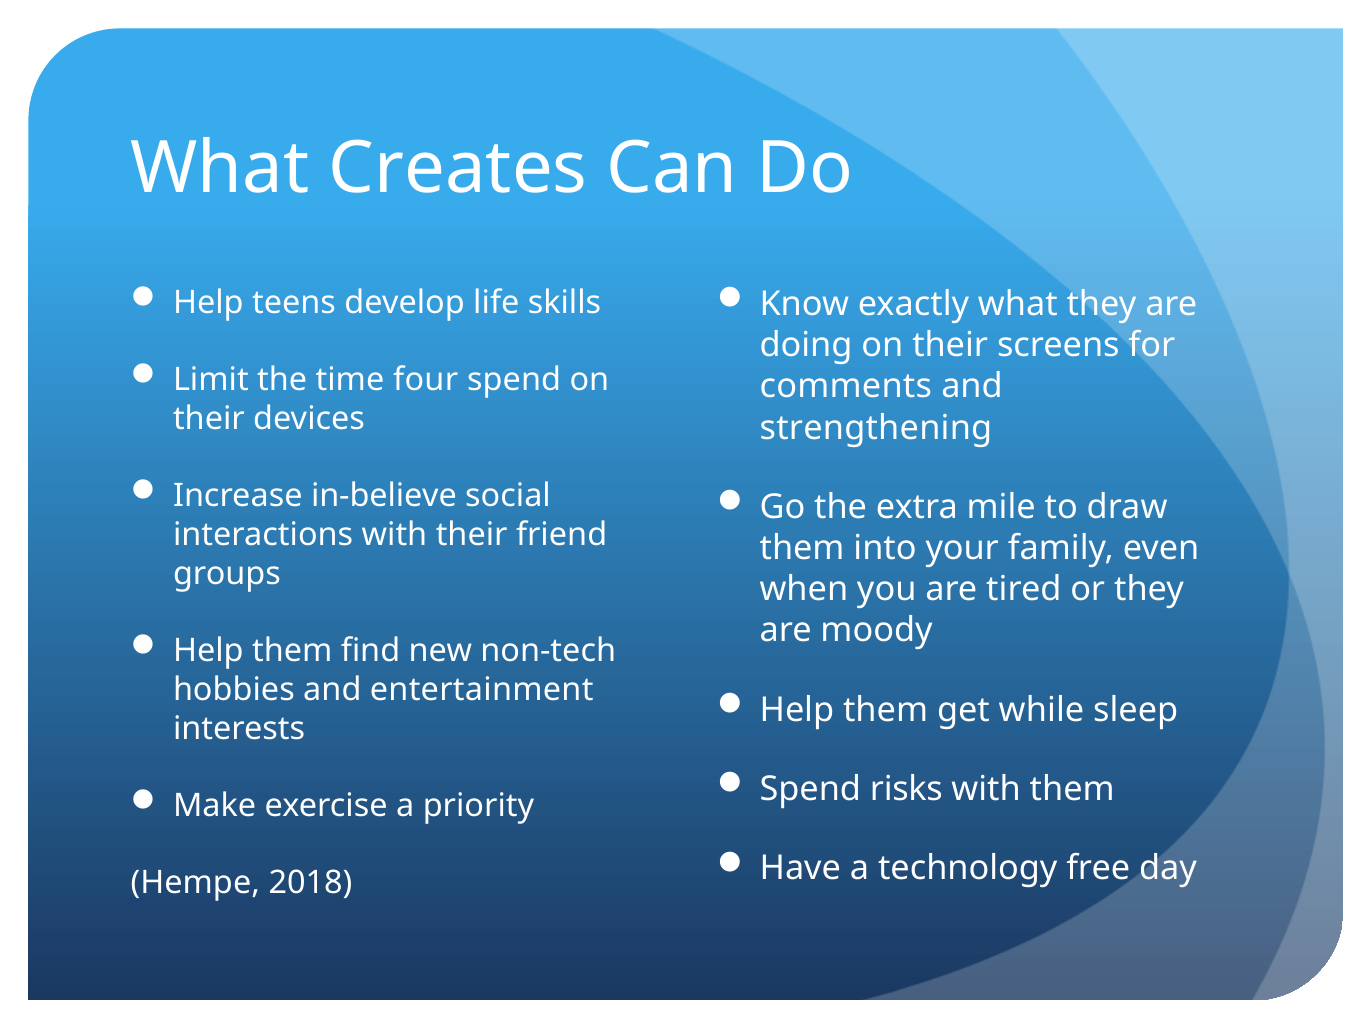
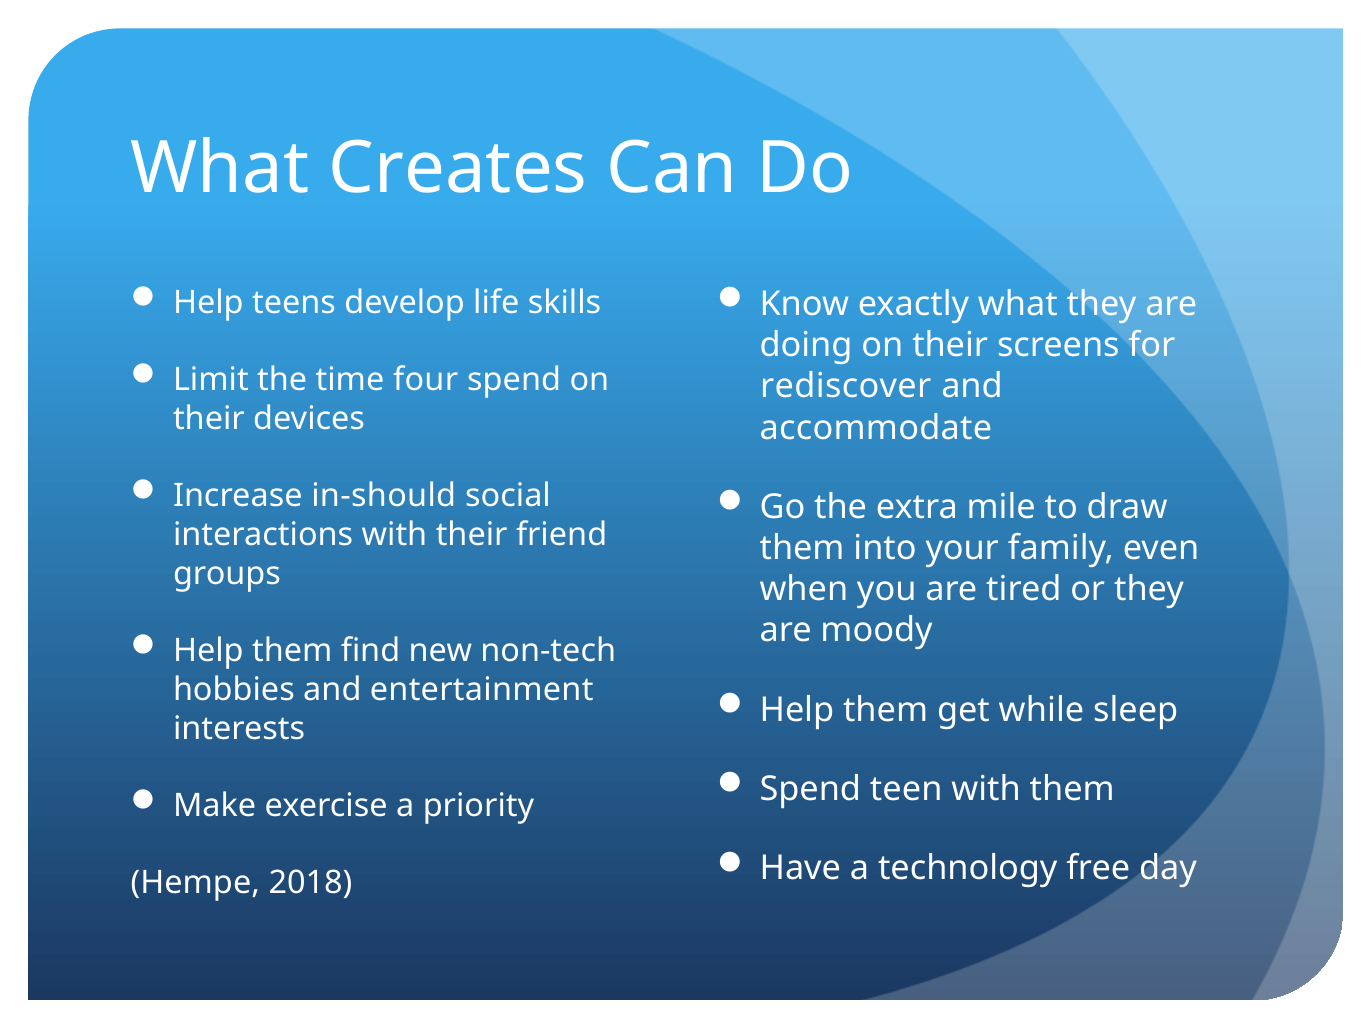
comments: comments -> rediscover
strengthening: strengthening -> accommodate
in-believe: in-believe -> in-should
risks: risks -> teen
